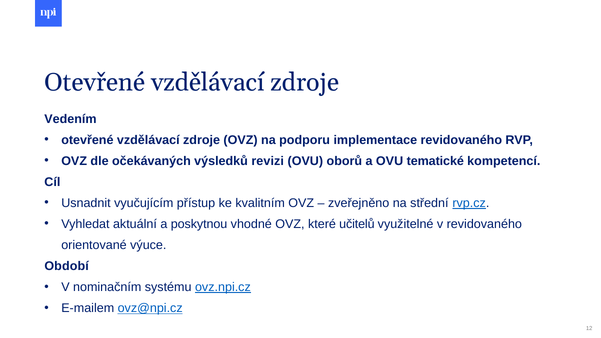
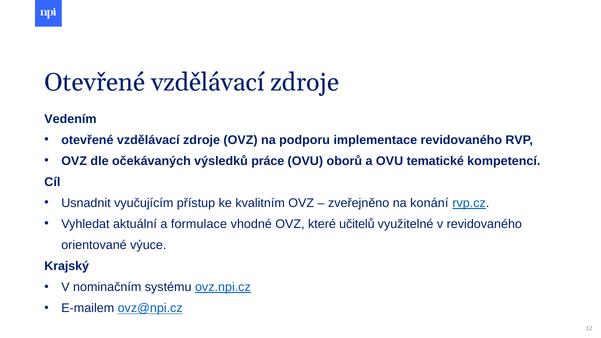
revizi: revizi -> práce
střední: střední -> konání
poskytnou: poskytnou -> formulace
Období: Období -> Krajský
